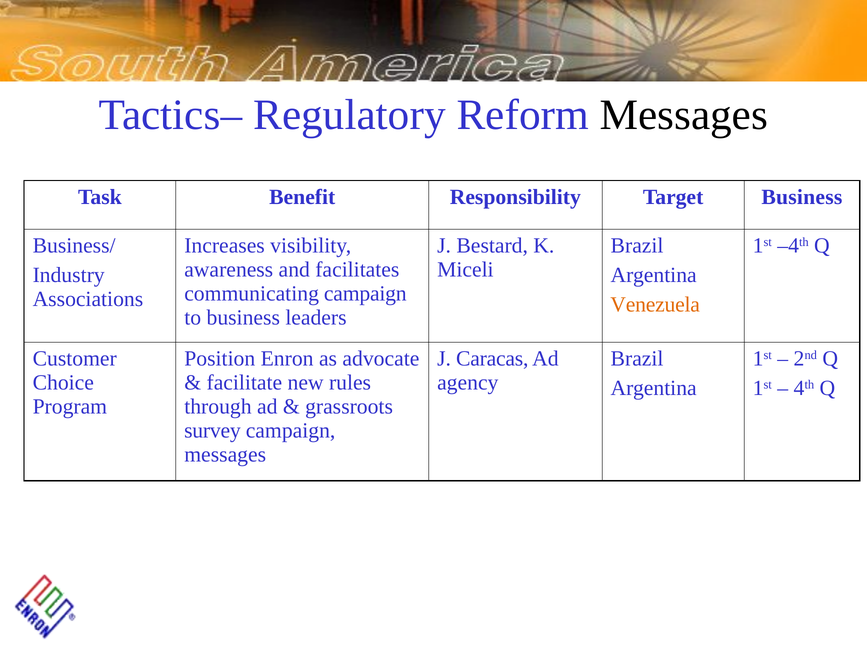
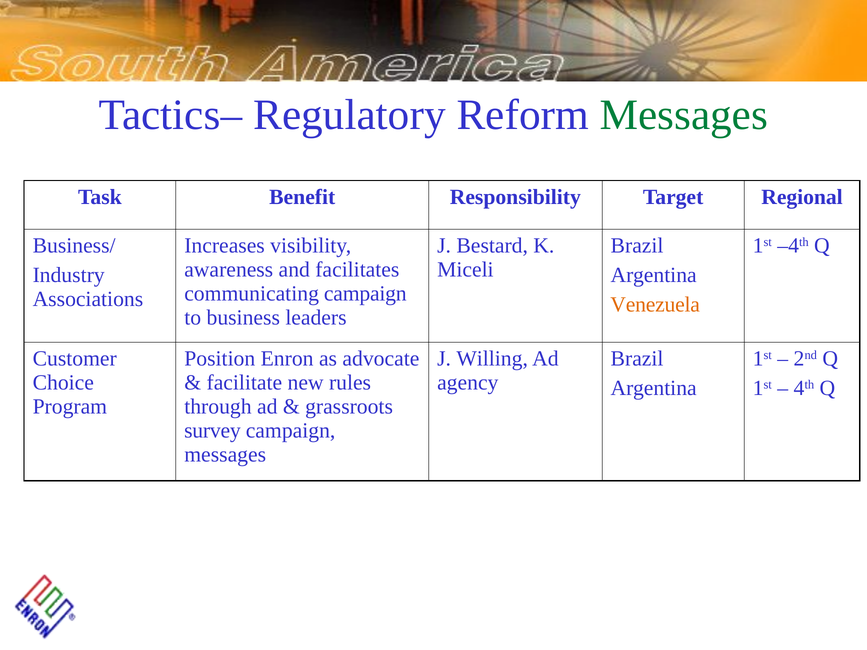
Messages at (684, 115) colour: black -> green
Target Business: Business -> Regional
Caracas: Caracas -> Willing
